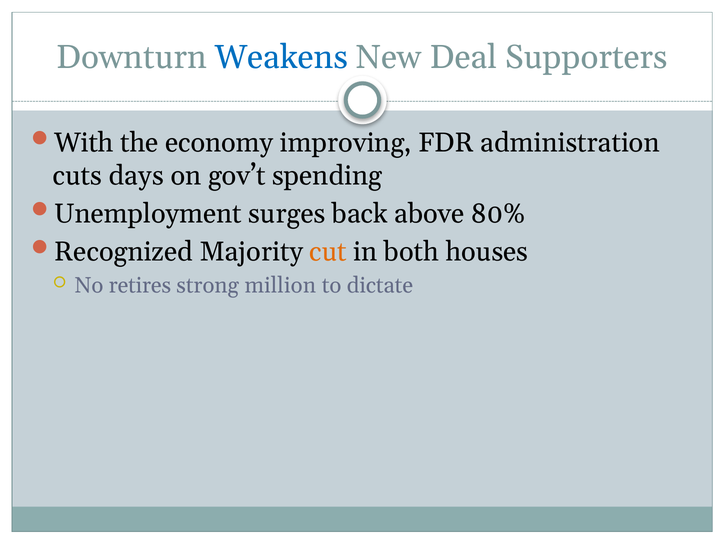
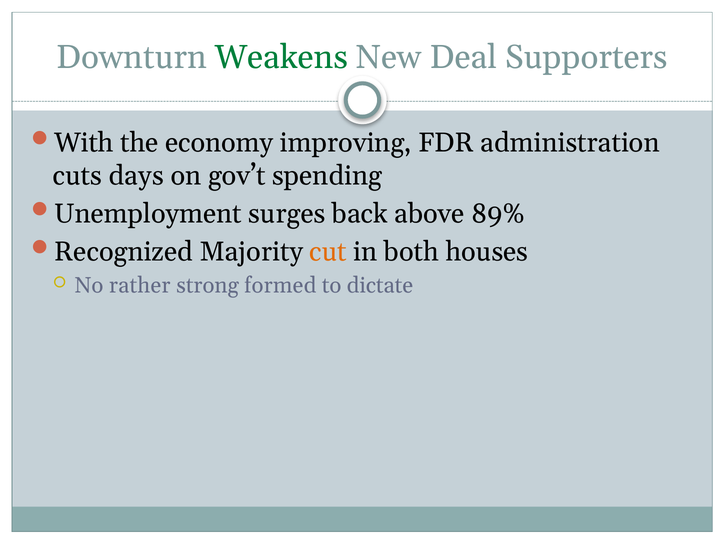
Weakens colour: blue -> green
80%: 80% -> 89%
retires: retires -> rather
million: million -> formed
